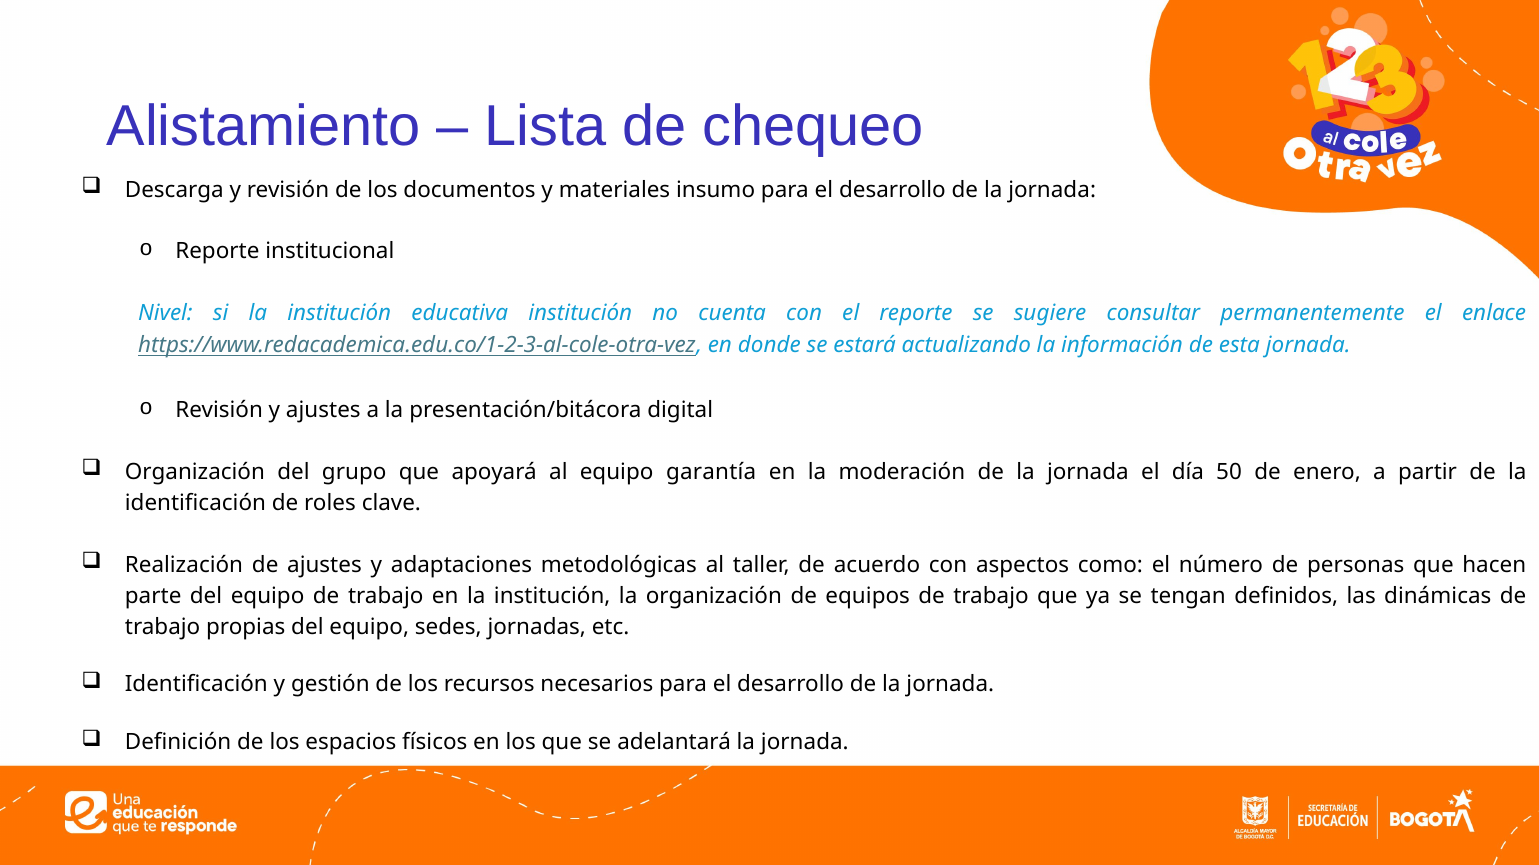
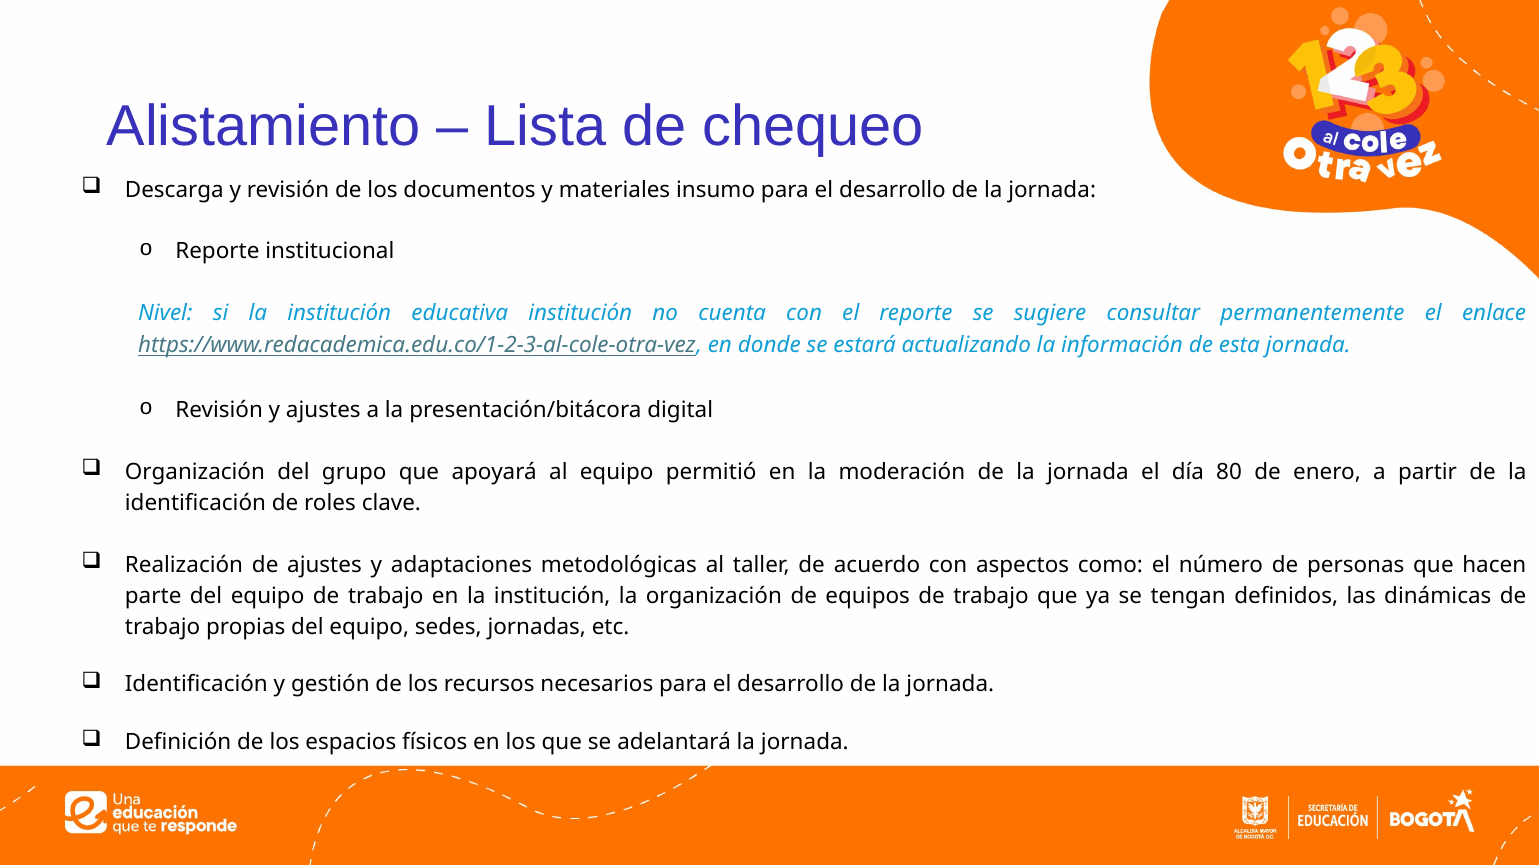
garantía: garantía -> permitió
50: 50 -> 80
